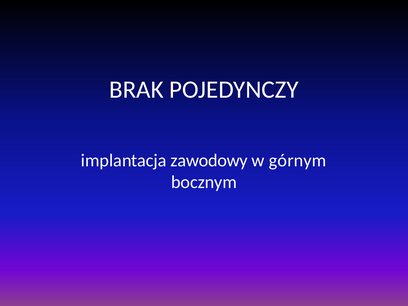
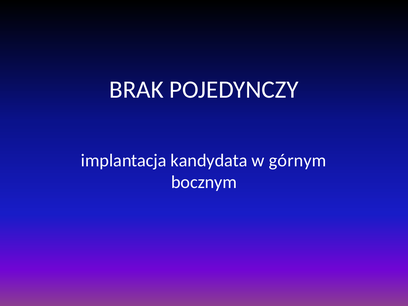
zawodowy: zawodowy -> kandydata
